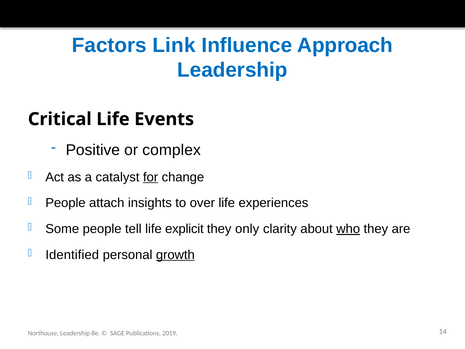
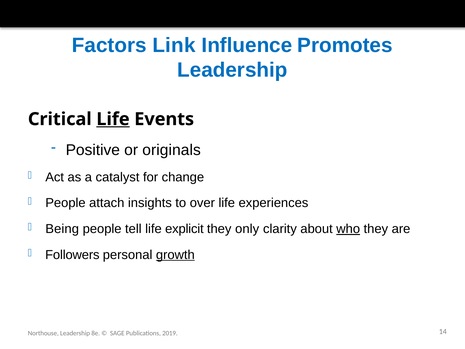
Approach: Approach -> Promotes
Life at (113, 119) underline: none -> present
complex: complex -> originals
for underline: present -> none
Some: Some -> Being
Identified: Identified -> Followers
